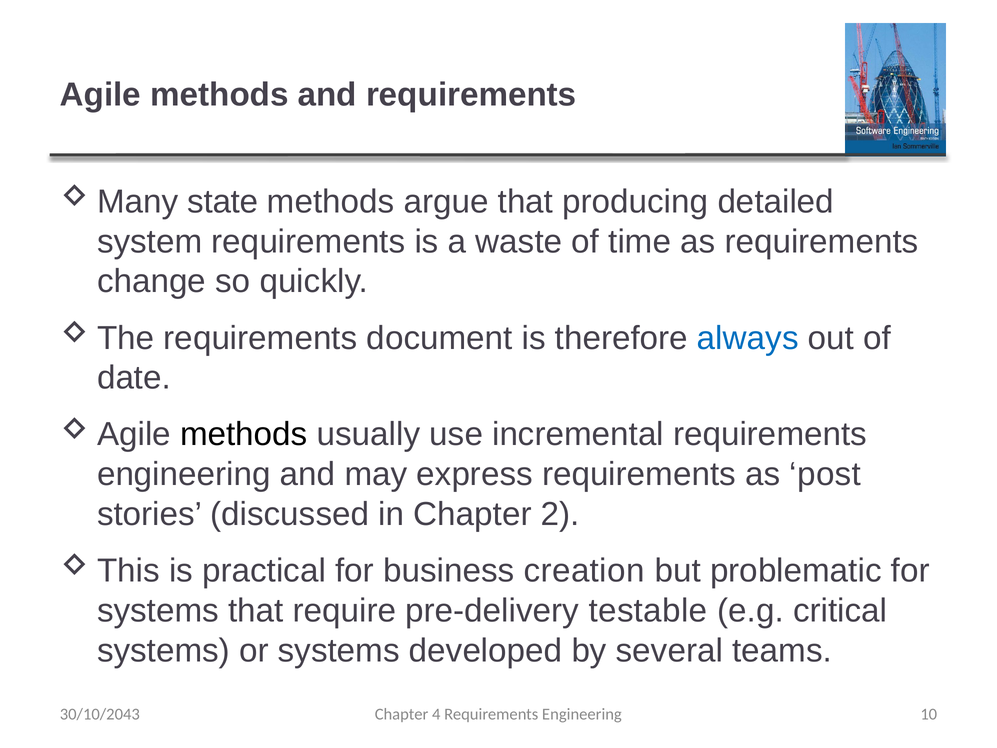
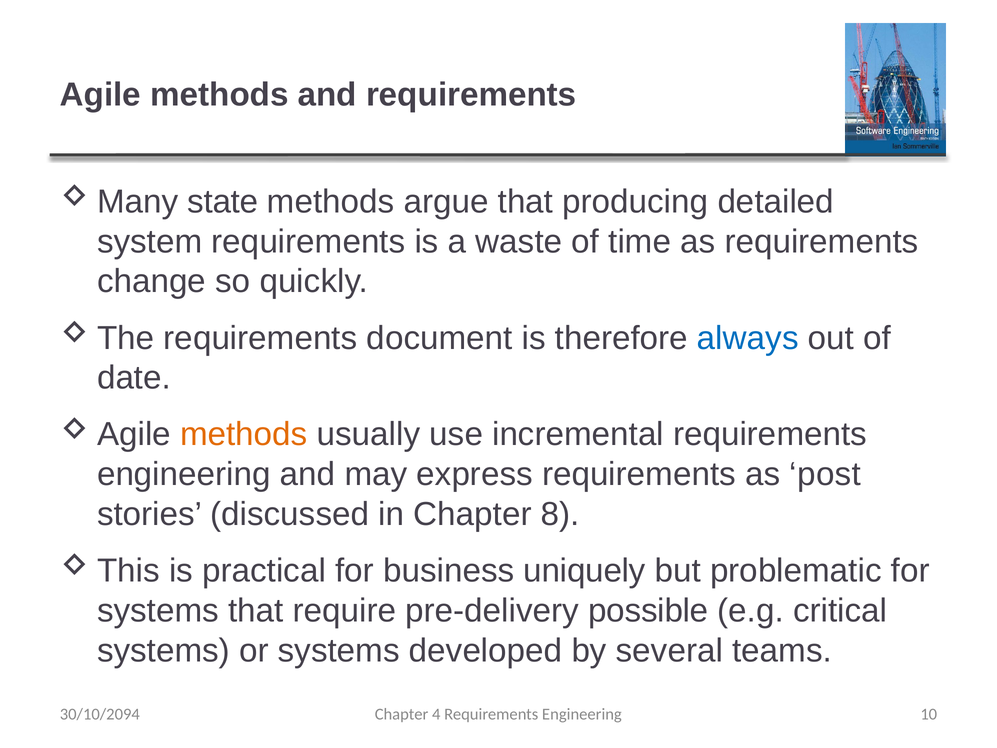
methods at (244, 434) colour: black -> orange
2: 2 -> 8
creation: creation -> uniquely
testable: testable -> possible
30/10/2043: 30/10/2043 -> 30/10/2094
